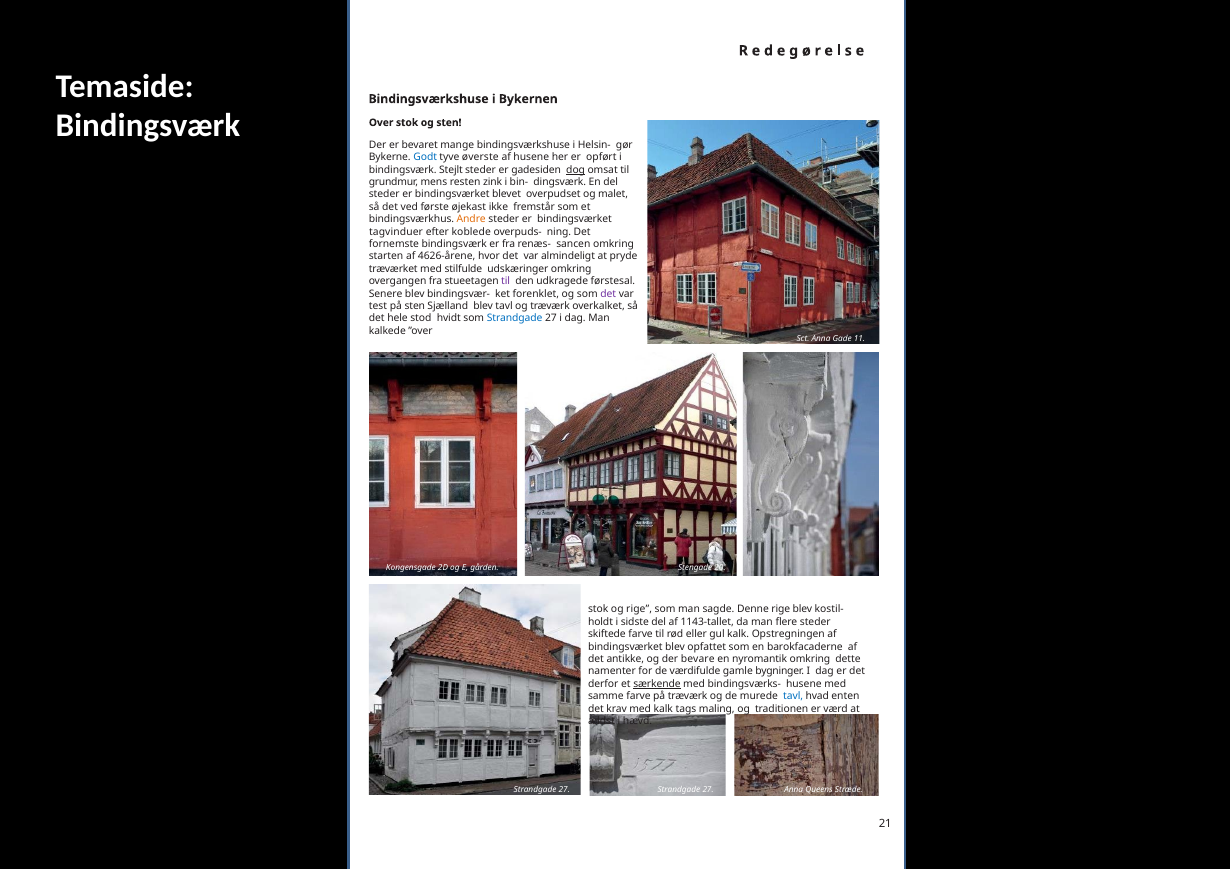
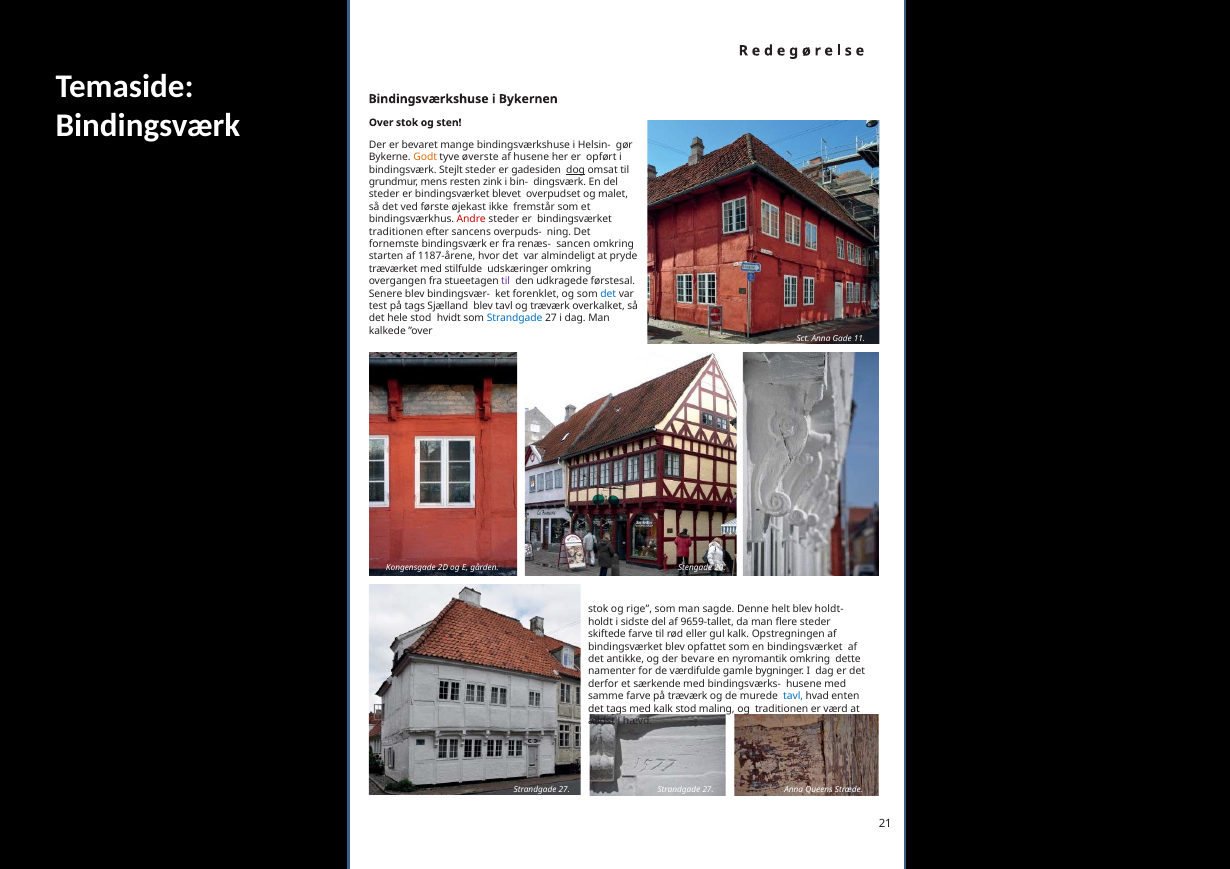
Godt colour: blue -> orange
Andre colour: orange -> red
tagvinduer at (396, 232): tagvinduer -> traditionen
koblede: koblede -> sancens
4626-årene: 4626-årene -> 1187-årene
det at (608, 294) colour: purple -> blue
på sten: sten -> tags
Denne rige: rige -> helt
kostil-: kostil- -> holdt-
1143-tallet: 1143-tallet -> 9659-tallet
en barokfacaderne: barokfacaderne -> bindingsværket
særkende underline: present -> none
det krav: krav -> tags
kalk tags: tags -> stod
